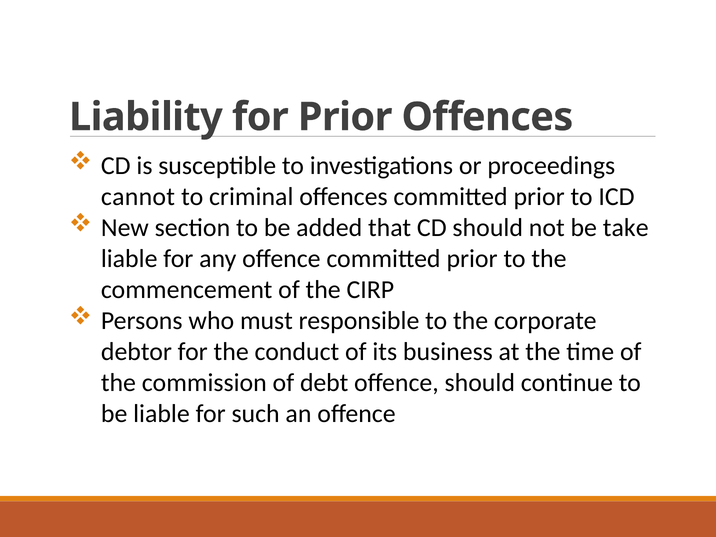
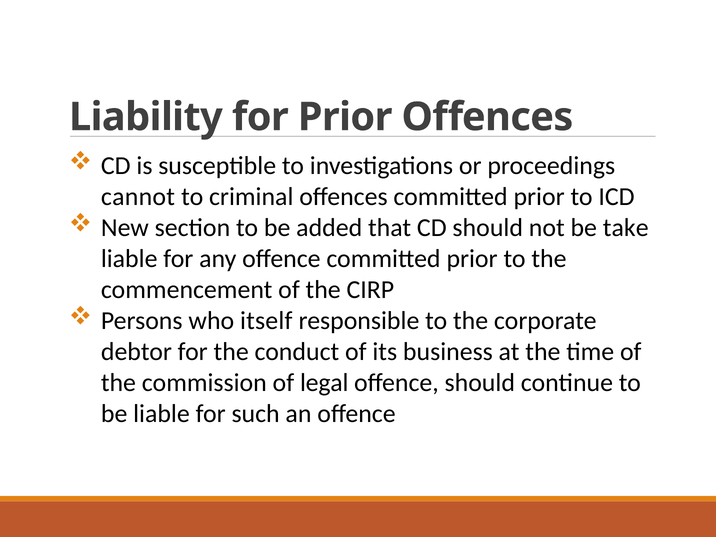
must: must -> itself
debt: debt -> legal
